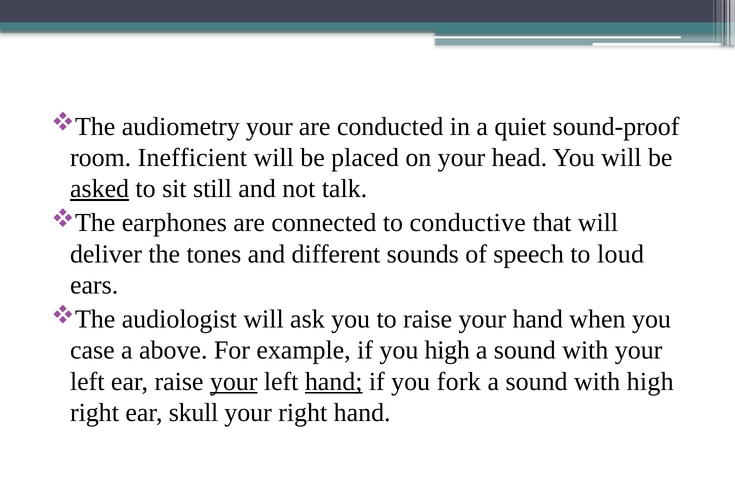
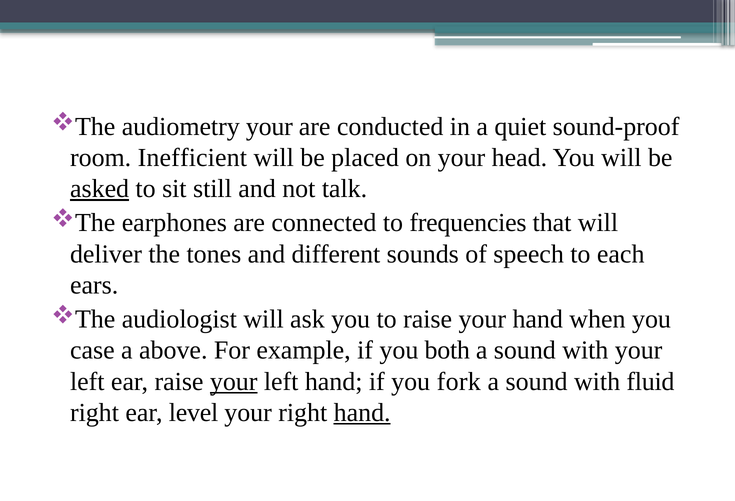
conductive: conductive -> frequencies
loud: loud -> each
you high: high -> both
hand at (334, 382) underline: present -> none
with high: high -> fluid
skull: skull -> level
hand at (362, 413) underline: none -> present
